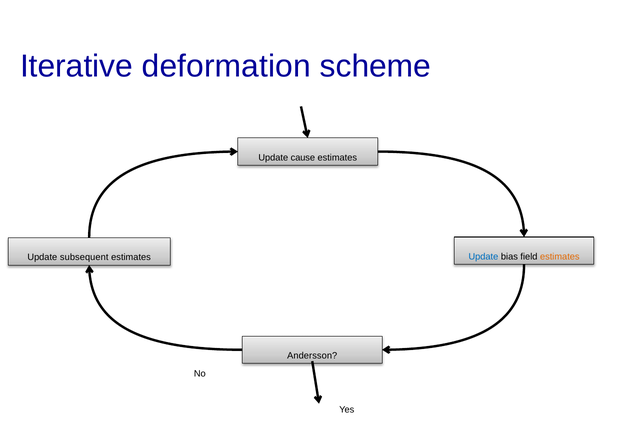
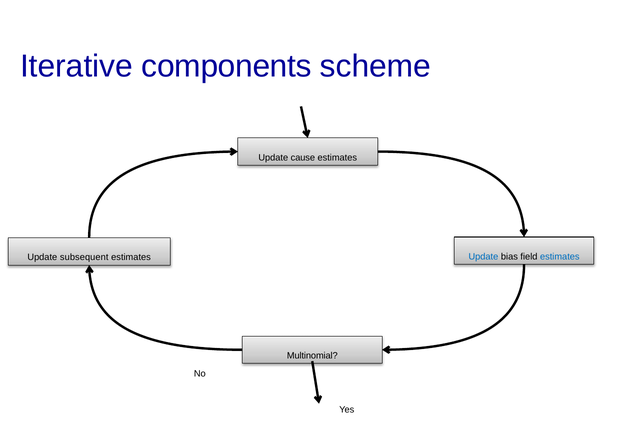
deformation: deformation -> components
estimates at (560, 257) colour: orange -> blue
Andersson: Andersson -> Multinomial
